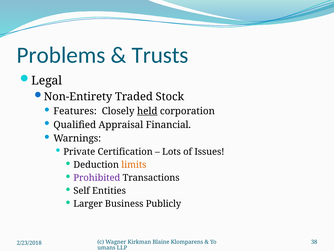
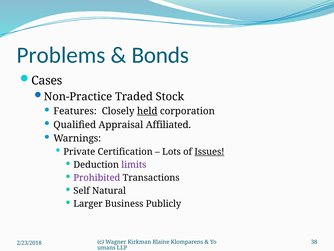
Trusts: Trusts -> Bonds
Legal: Legal -> Cases
Non-Entirety: Non-Entirety -> Non-Practice
Financial: Financial -> Affiliated
Issues underline: none -> present
limits colour: orange -> purple
Entities: Entities -> Natural
